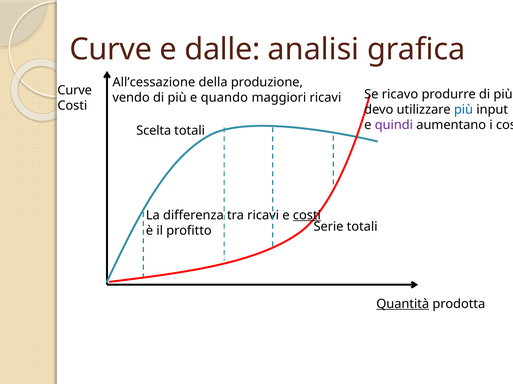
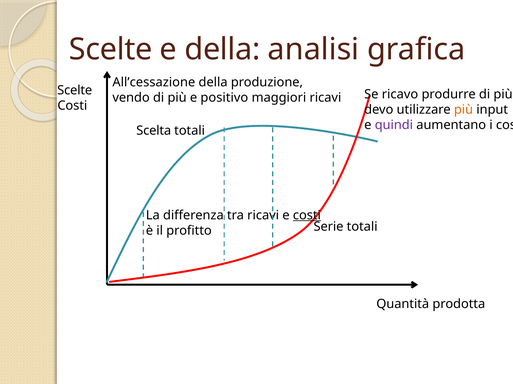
Curve at (111, 50): Curve -> Scelte
e dalle: dalle -> della
Curve at (75, 90): Curve -> Scelte
quando: quando -> positivo
più at (464, 110) colour: blue -> orange
Quantità underline: present -> none
